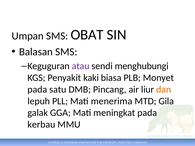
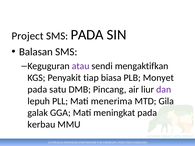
Umpan: Umpan -> Project
SMS OBAT: OBAT -> PADA
menghubungi: menghubungi -> mengaktifkan
kaki: kaki -> tiap
dan colour: orange -> purple
